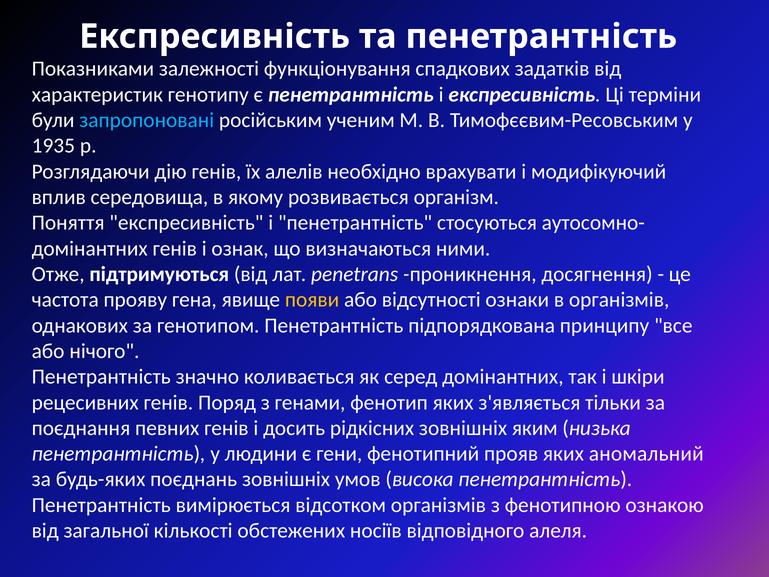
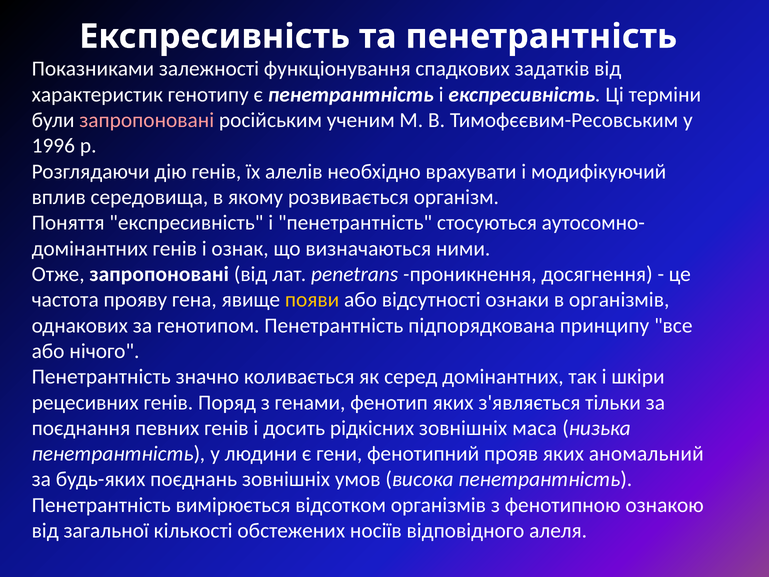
запропоновані at (147, 120) colour: light blue -> pink
1935: 1935 -> 1996
Отже підтримуються: підтримуються -> запропоновані
яким: яким -> маса
